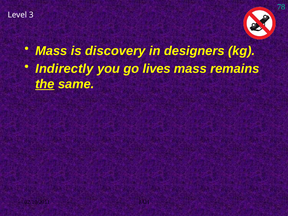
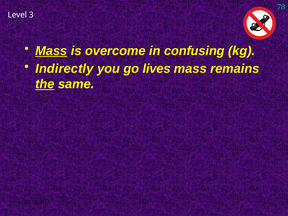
Mass at (51, 51) underline: none -> present
discovery: discovery -> overcome
designers: designers -> confusing
